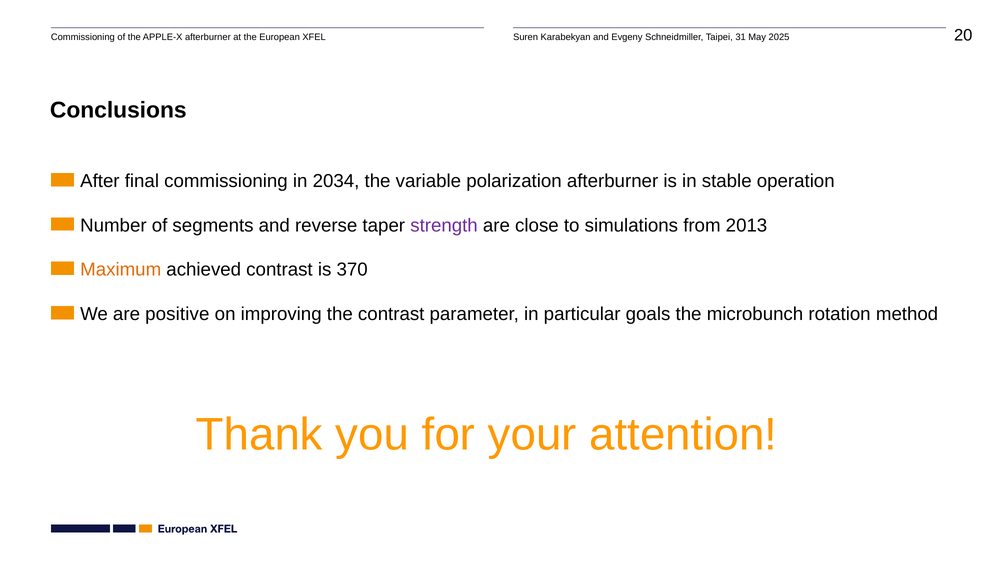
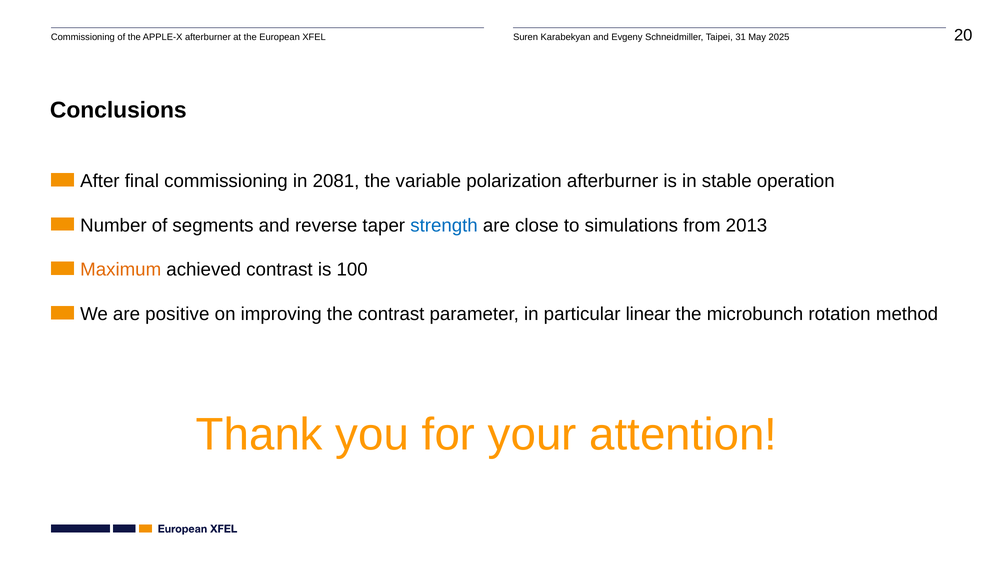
2034: 2034 -> 2081
strength colour: purple -> blue
370: 370 -> 100
goals: goals -> linear
